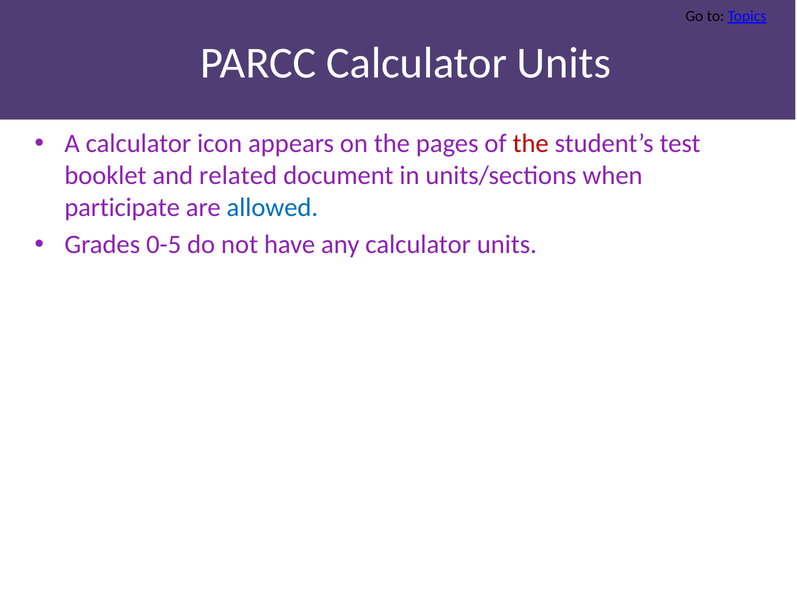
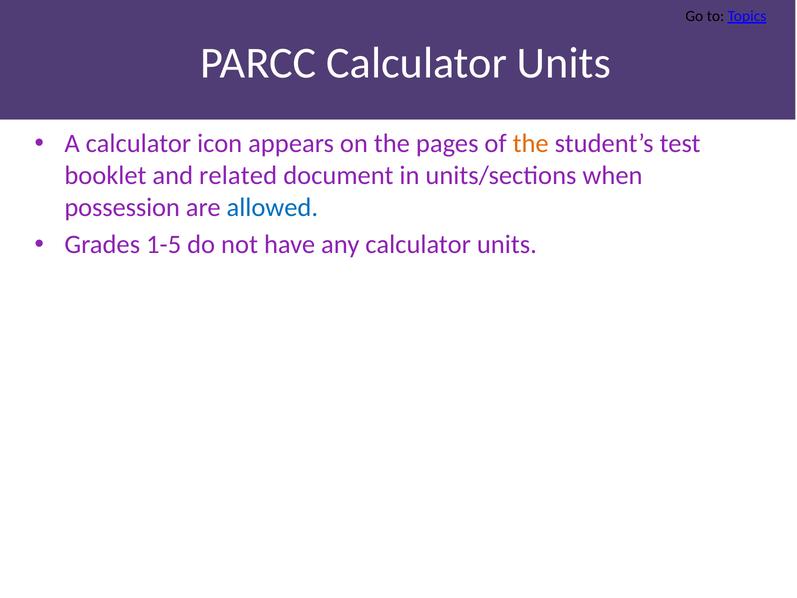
the at (531, 144) colour: red -> orange
participate: participate -> possession
0-5: 0-5 -> 1-5
